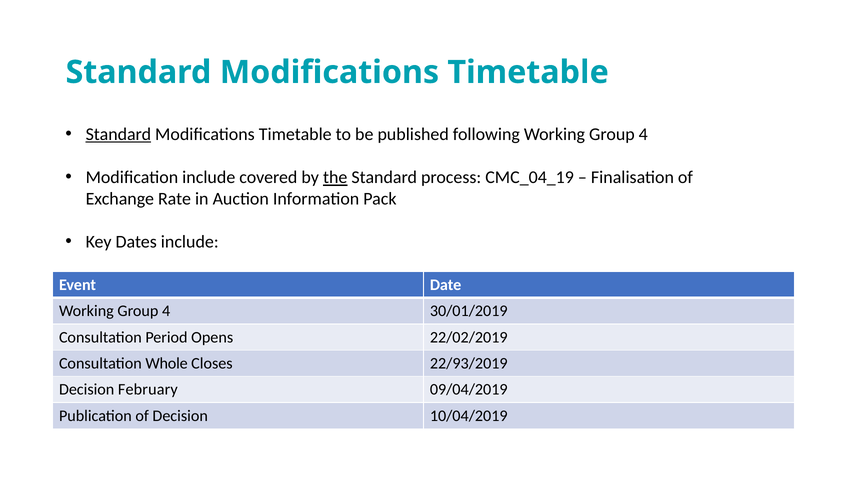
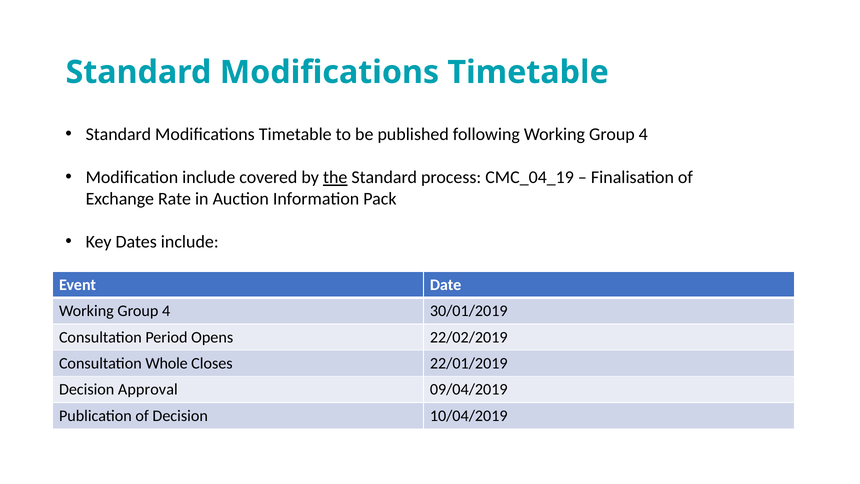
Standard at (118, 134) underline: present -> none
22/93/2019: 22/93/2019 -> 22/01/2019
February: February -> Approval
